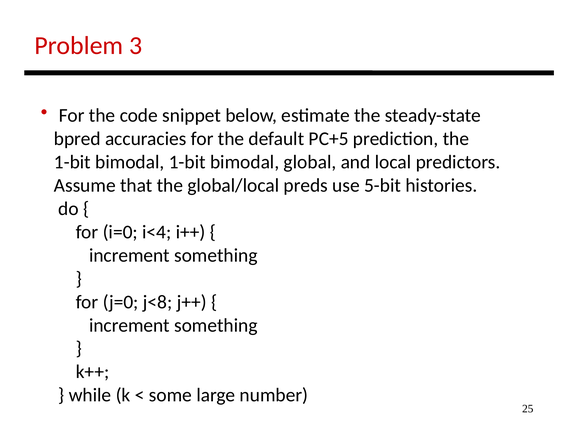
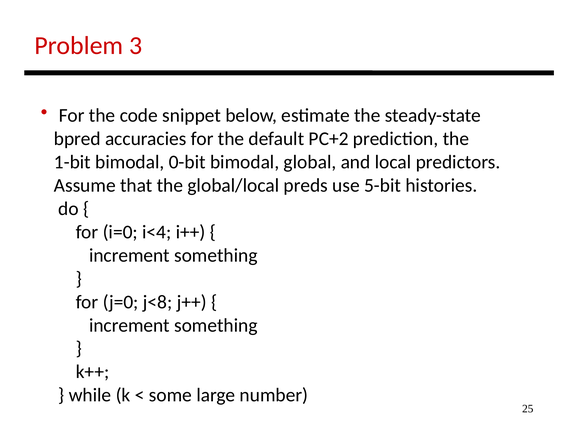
PC+5: PC+5 -> PC+2
bimodal 1-bit: 1-bit -> 0-bit
